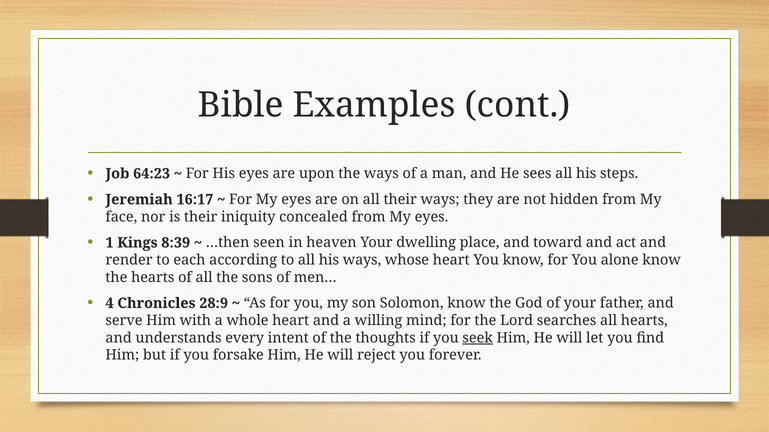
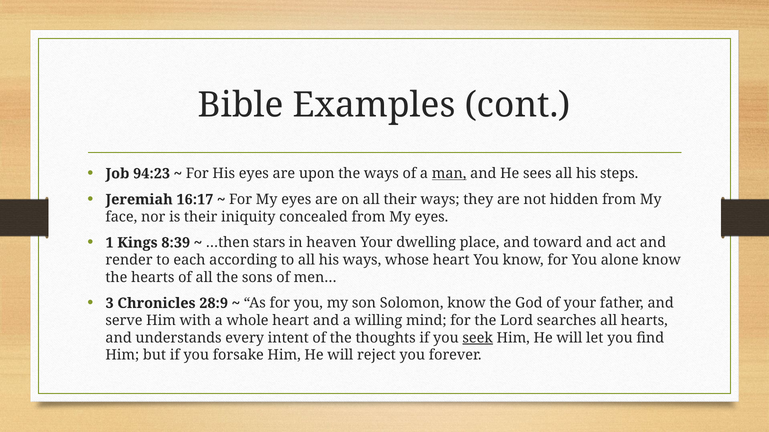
64:23: 64:23 -> 94:23
man underline: none -> present
seen: seen -> stars
4: 4 -> 3
